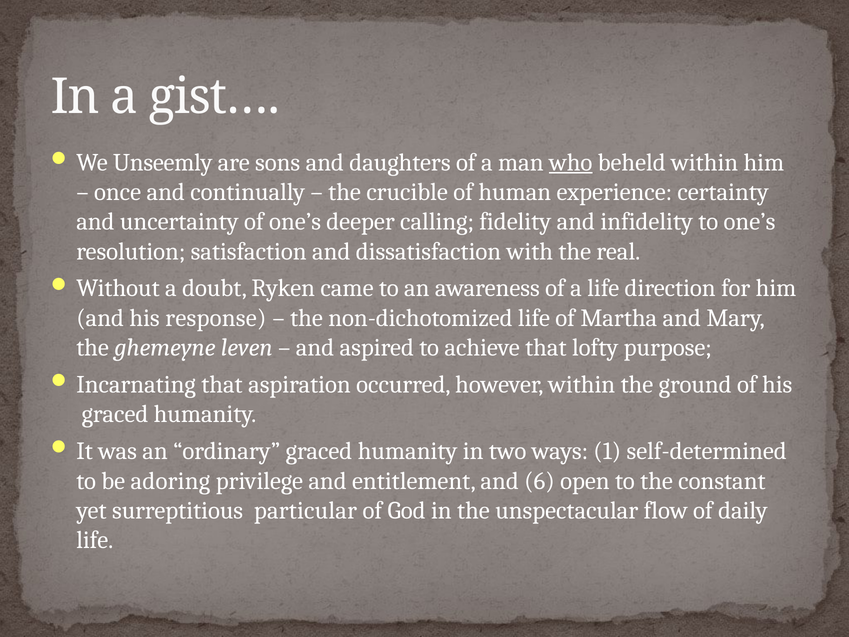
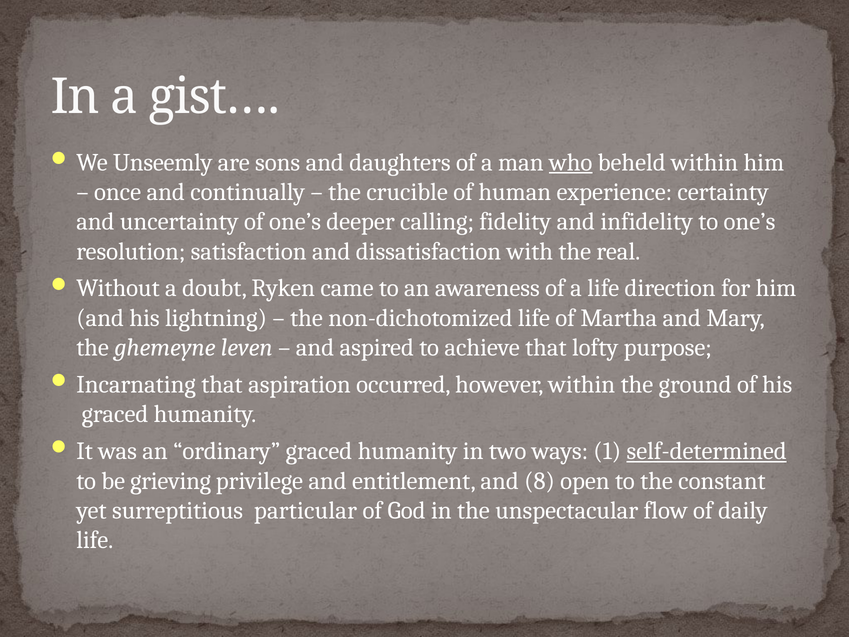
response: response -> lightning
self-determined underline: none -> present
adoring: adoring -> grieving
6: 6 -> 8
